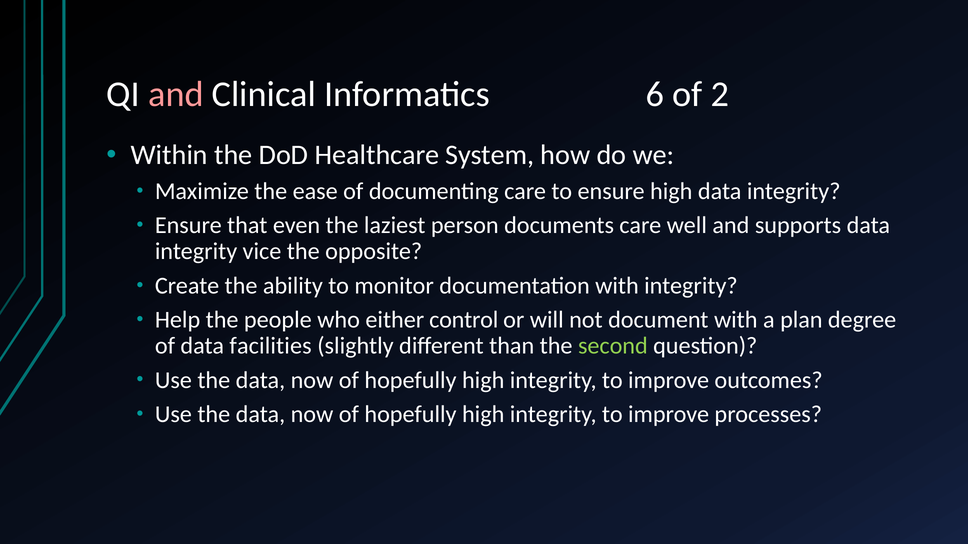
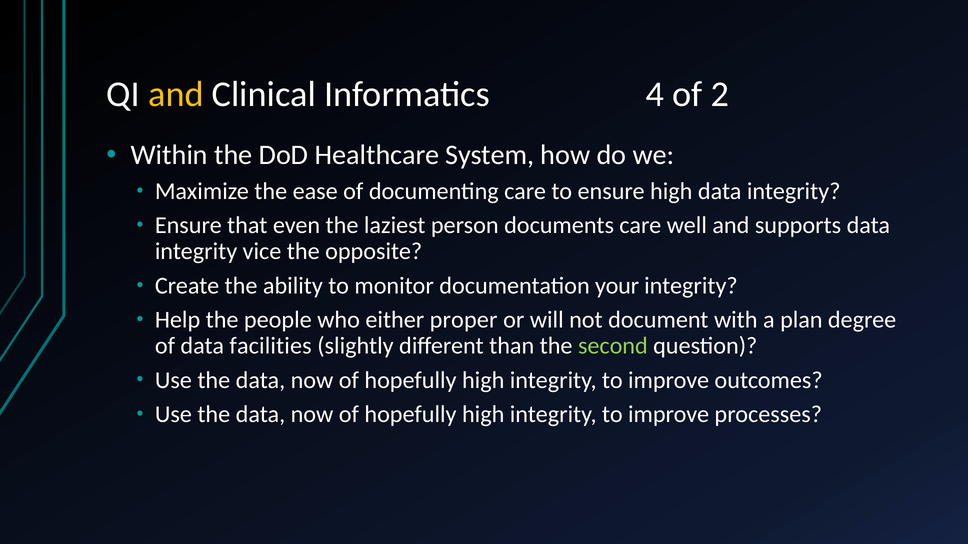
and at (176, 94) colour: pink -> yellow
6: 6 -> 4
documentation with: with -> your
control: control -> proper
